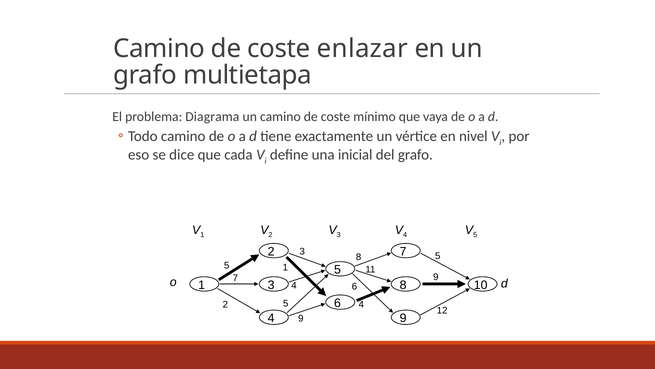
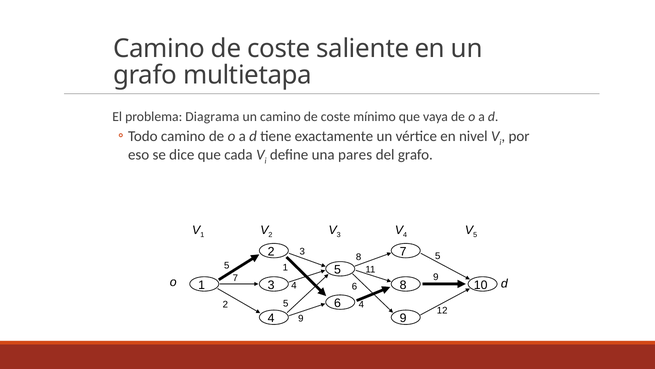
enlazar: enlazar -> saliente
inicial: inicial -> pares
